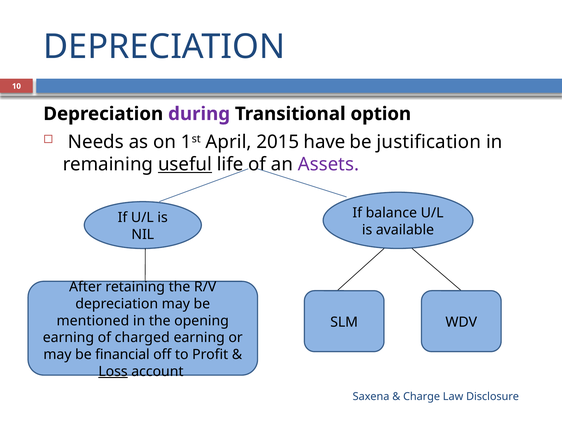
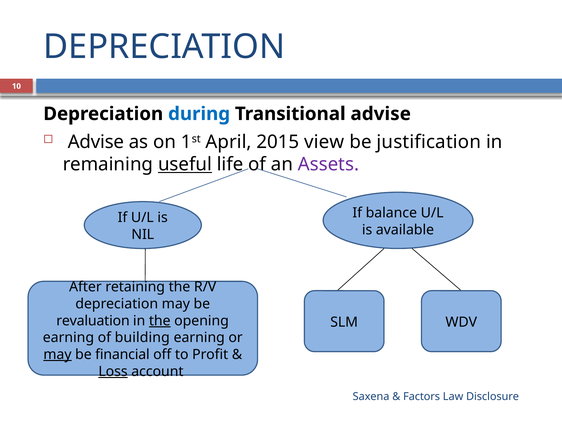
during colour: purple -> blue
Transitional option: option -> advise
Needs at (96, 142): Needs -> Advise
have: have -> view
mentioned: mentioned -> revaluation
the at (160, 320) underline: none -> present
charged: charged -> building
may at (57, 354) underline: none -> present
Charge: Charge -> Factors
